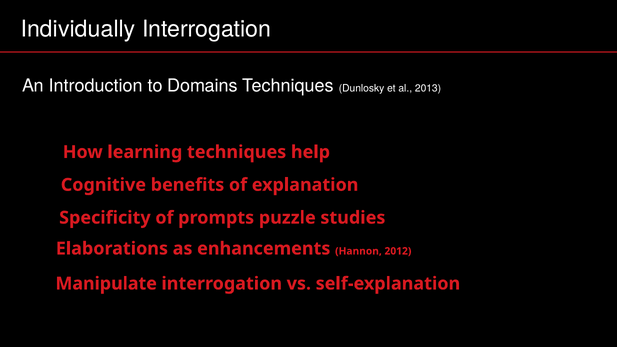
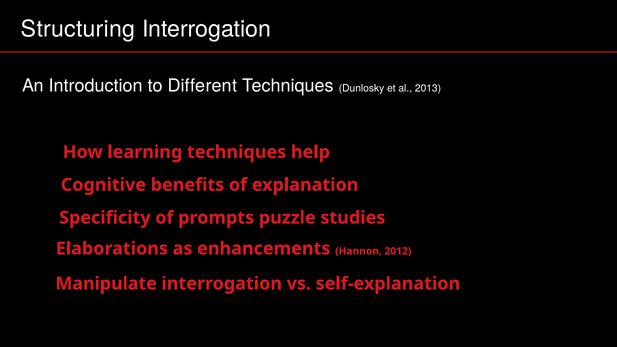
Individually: Individually -> Structuring
Domains: Domains -> Different
